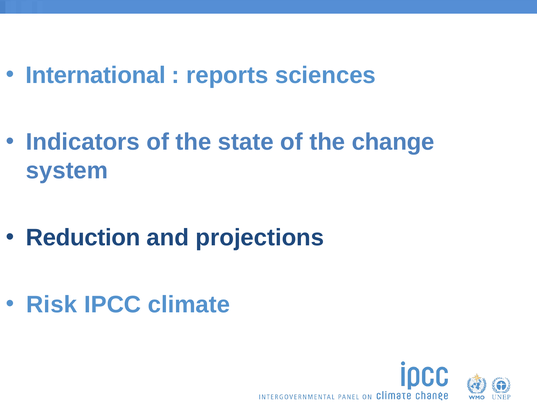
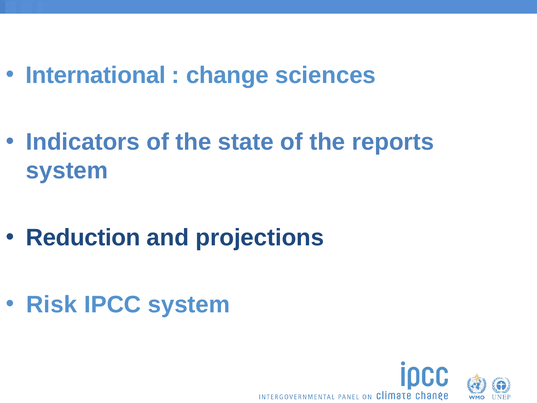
reports: reports -> change
change: change -> reports
IPCC climate: climate -> system
